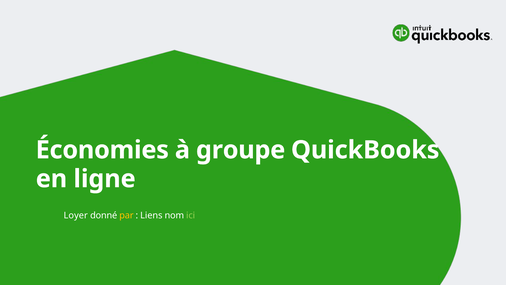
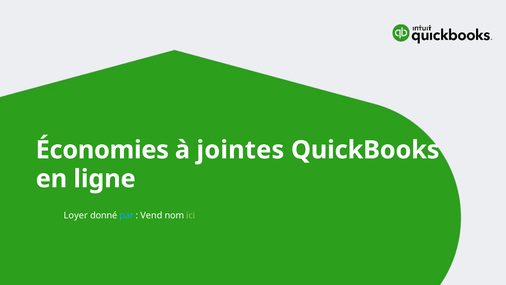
groupe: groupe -> jointes
par colour: yellow -> light blue
Liens: Liens -> Vend
